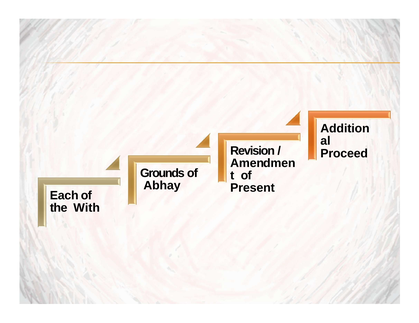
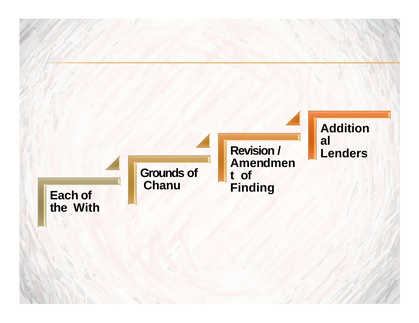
Proceed: Proceed -> Lenders
Abhay: Abhay -> Chanu
Present: Present -> Finding
